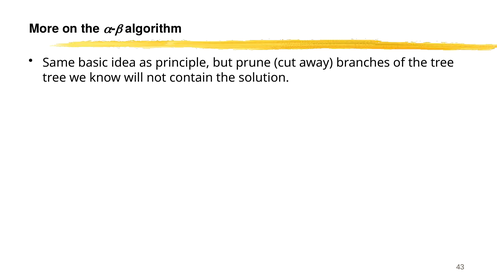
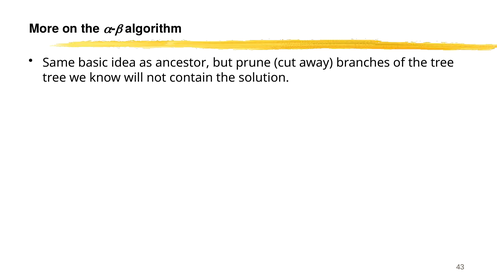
principle: principle -> ancestor
